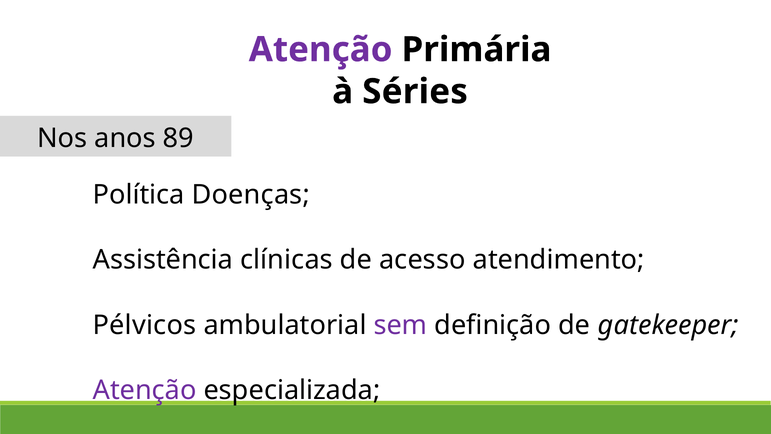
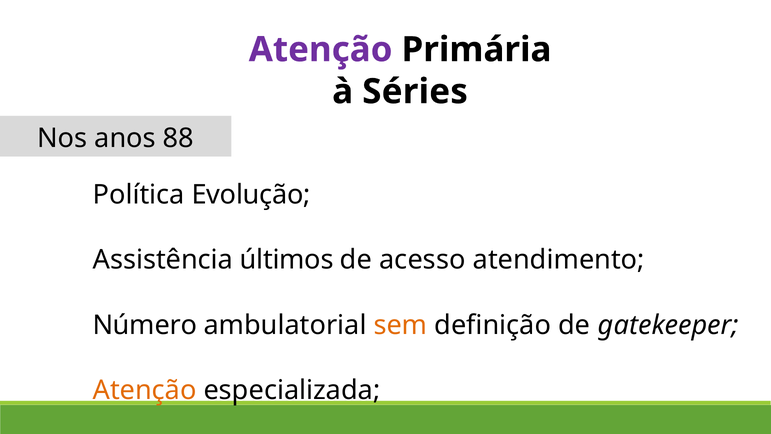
89: 89 -> 88
Doenças: Doenças -> Evolução
clínicas: clínicas -> últimos
Pélvicos: Pélvicos -> Número
sem colour: purple -> orange
Atenção at (145, 390) colour: purple -> orange
